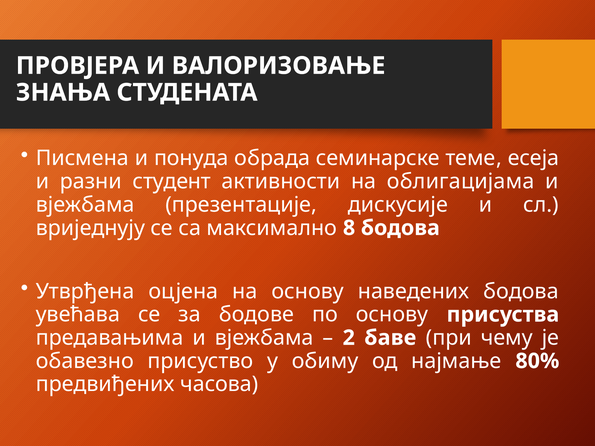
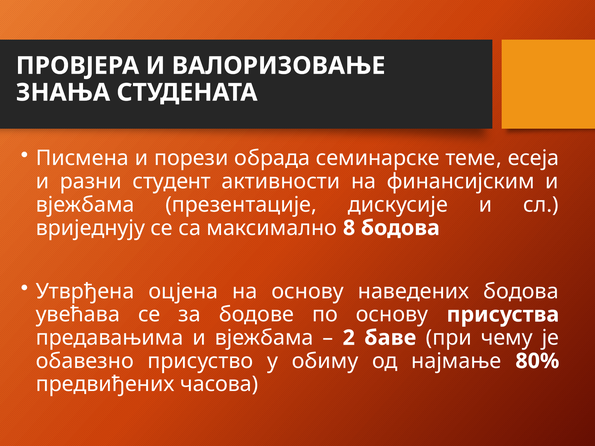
понуда: понуда -> порези
облигацијама: облигацијама -> финансијским
